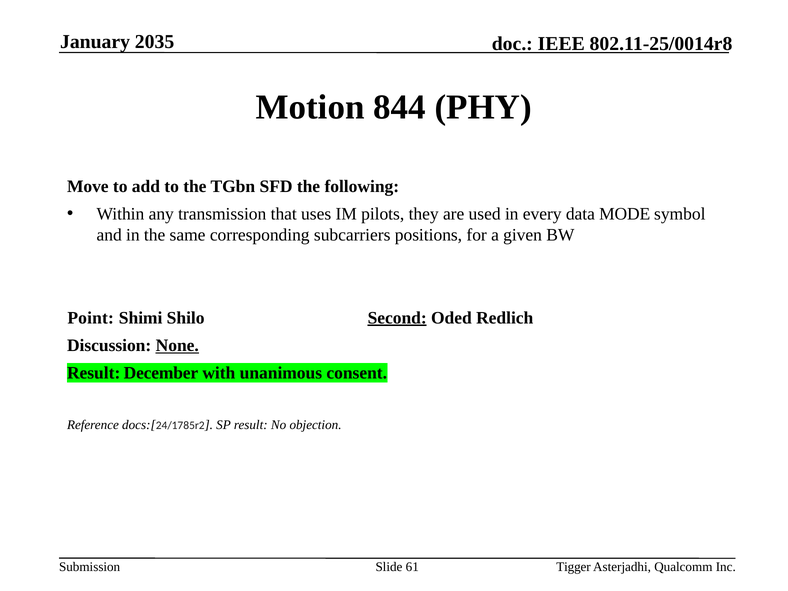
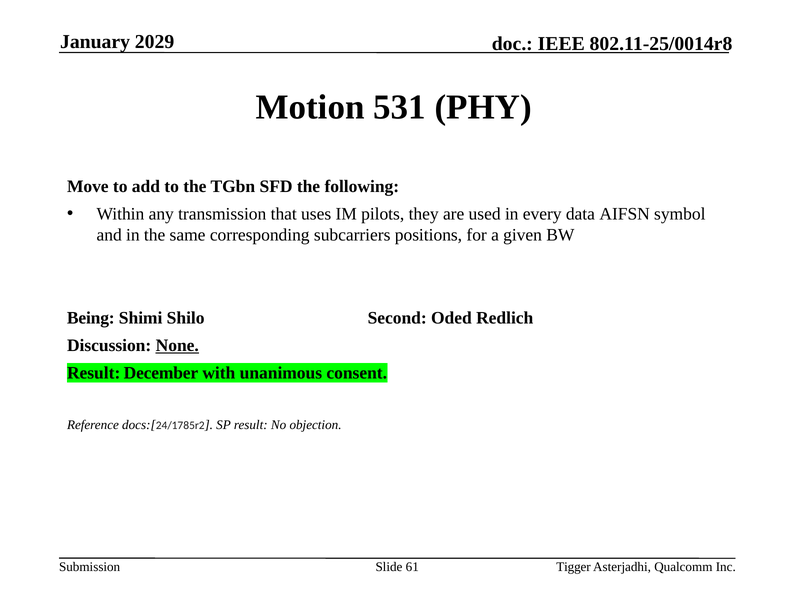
2035: 2035 -> 2029
844: 844 -> 531
MODE: MODE -> AIFSN
Point: Point -> Being
Second underline: present -> none
